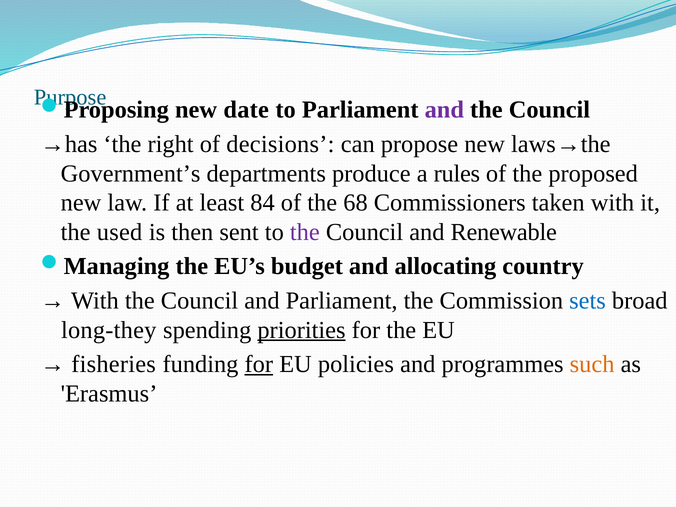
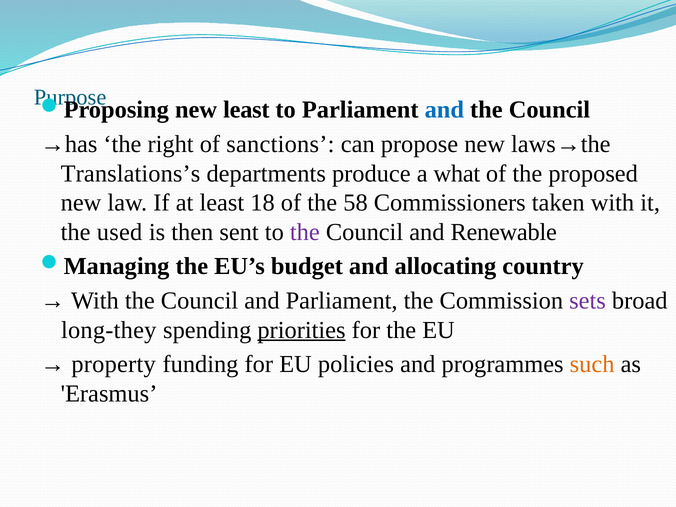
new date: date -> least
and at (444, 110) colour: purple -> blue
decisions: decisions -> sanctions
Government’s: Government’s -> Translations’s
rules: rules -> what
84: 84 -> 18
68: 68 -> 58
sets colour: blue -> purple
fisheries: fisheries -> property
for at (259, 364) underline: present -> none
